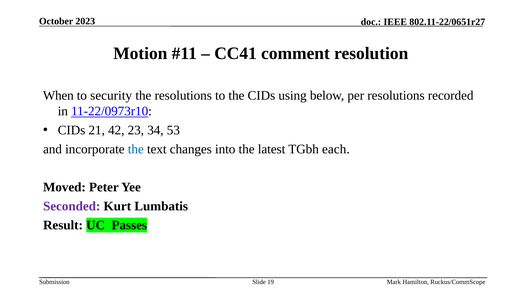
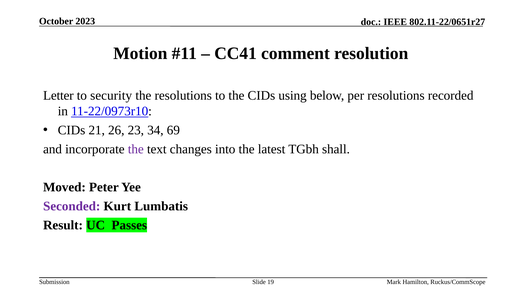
When: When -> Letter
42: 42 -> 26
53: 53 -> 69
the at (136, 149) colour: blue -> purple
each: each -> shall
